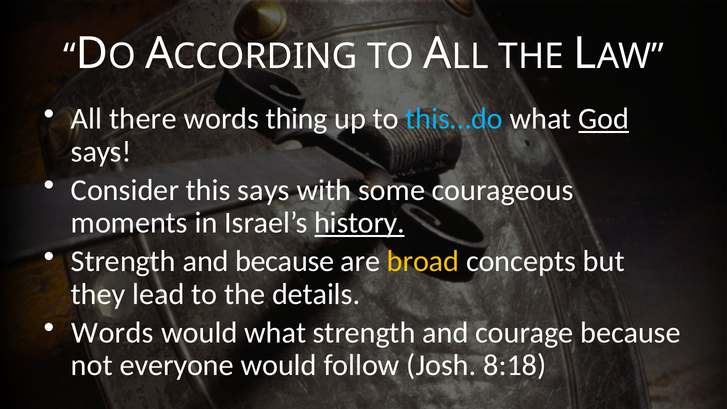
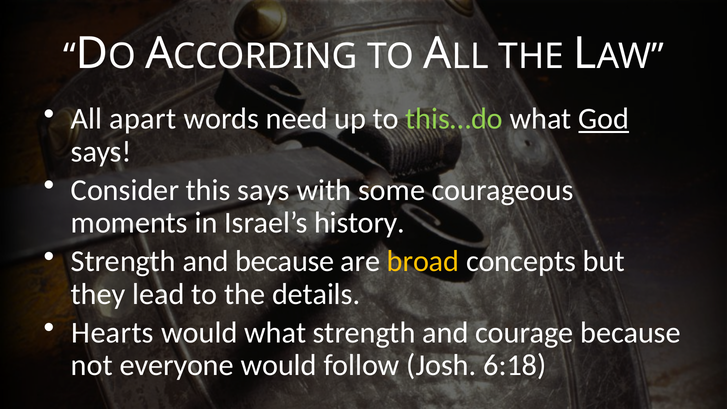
there: there -> apart
thing: thing -> need
this…do colour: light blue -> light green
history underline: present -> none
Words at (113, 333): Words -> Hearts
8:18: 8:18 -> 6:18
